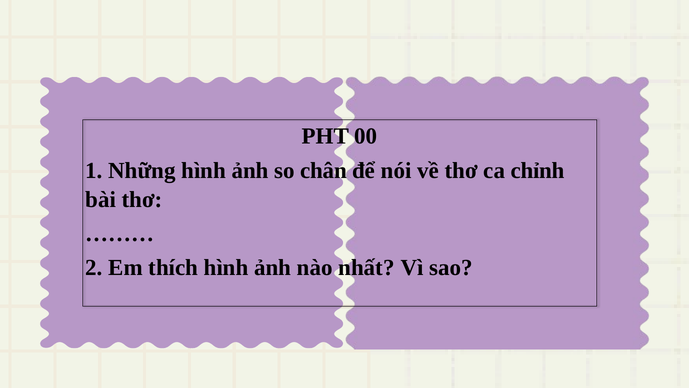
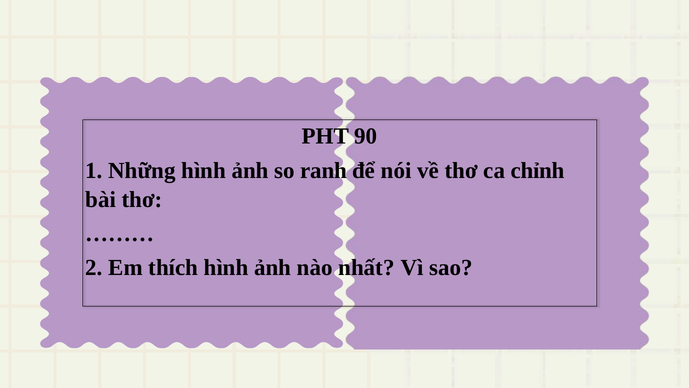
00: 00 -> 90
chân: chân -> ranh
